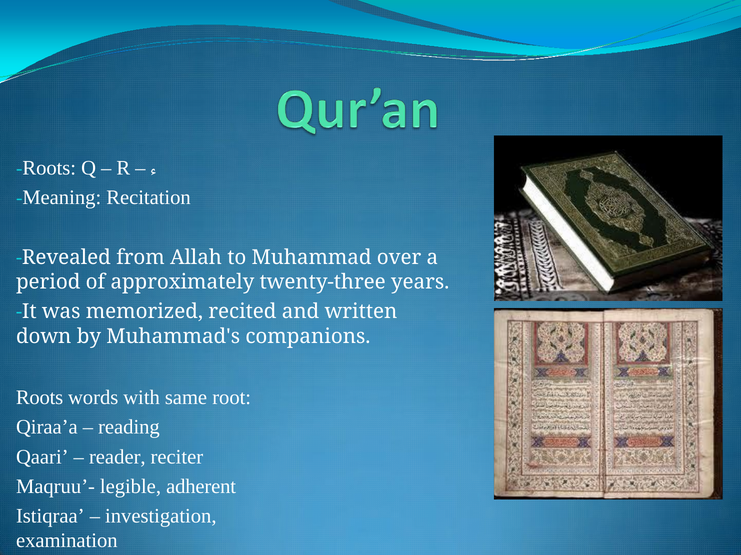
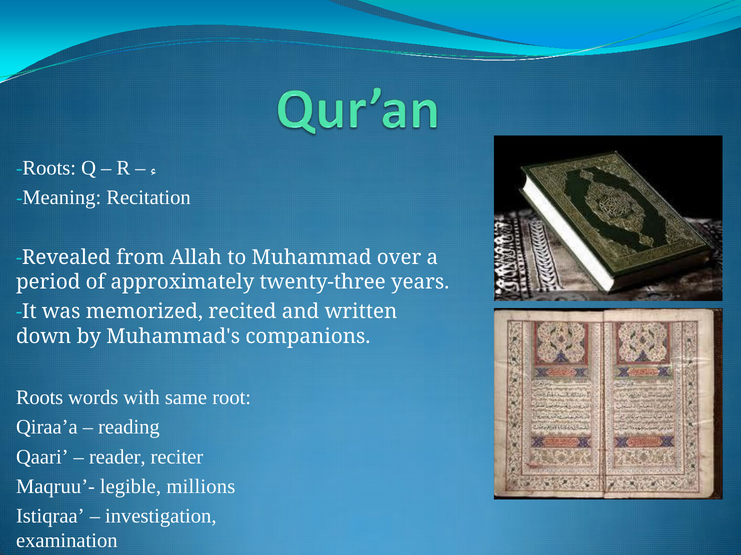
adherent: adherent -> millions
